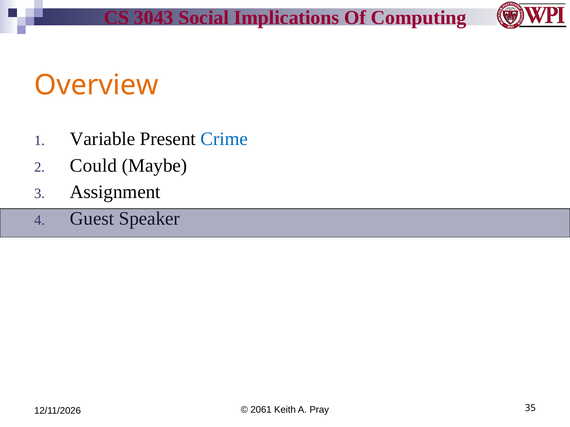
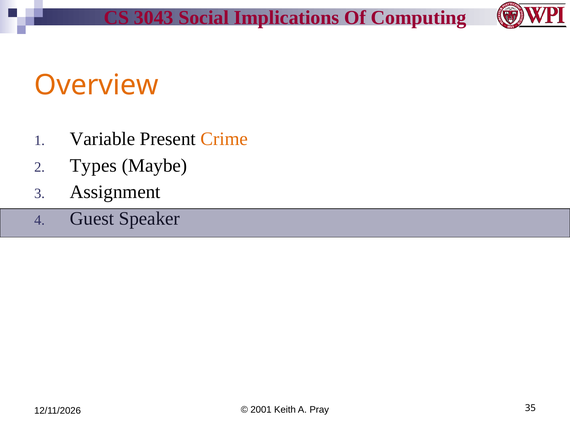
Crime colour: blue -> orange
Could: Could -> Types
2061: 2061 -> 2001
